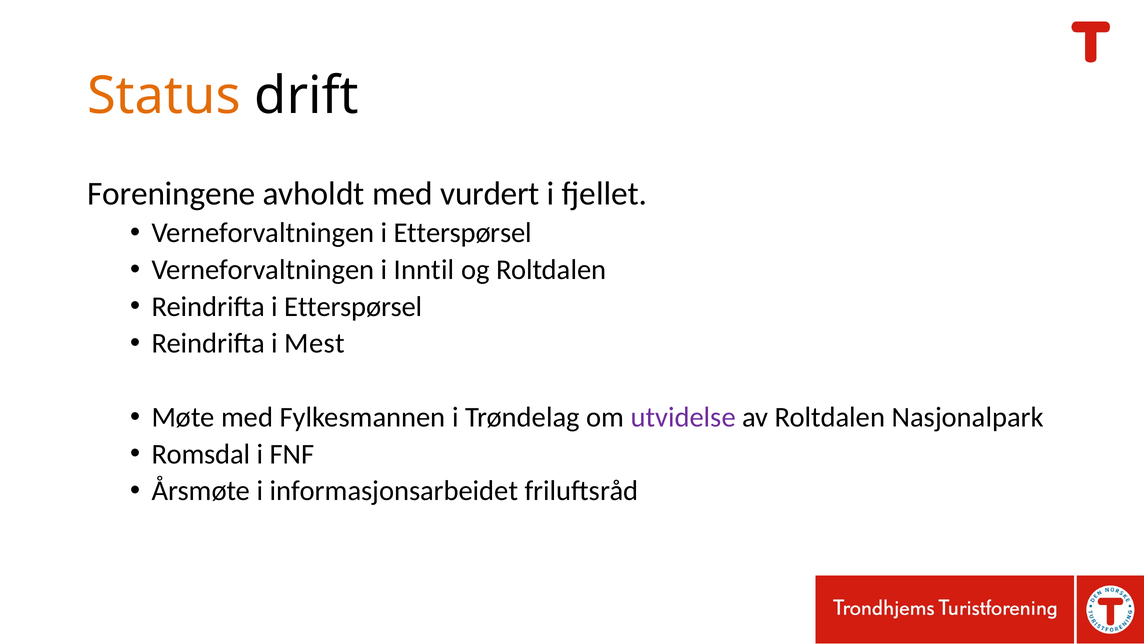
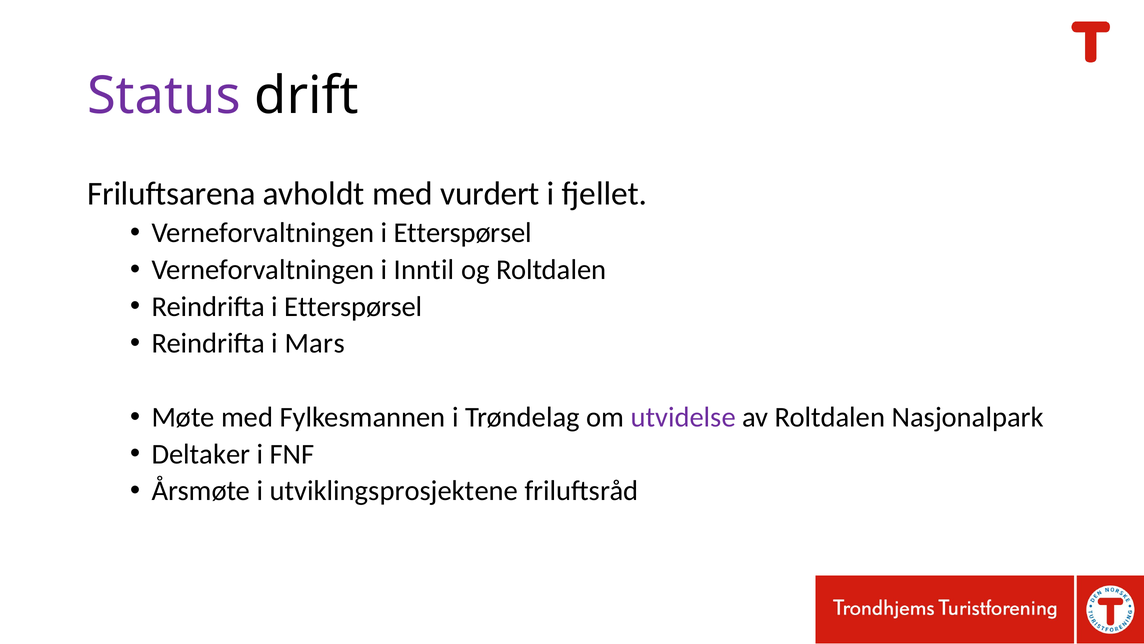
Status colour: orange -> purple
Foreningene: Foreningene -> Friluftsarena
Mest: Mest -> Mars
Romsdal: Romsdal -> Deltaker
informasjonsarbeidet: informasjonsarbeidet -> utviklingsprosjektene
